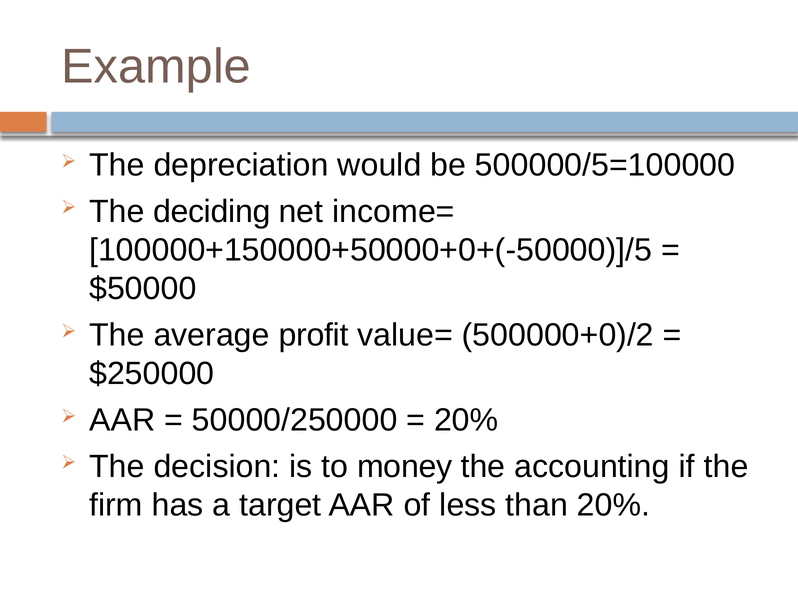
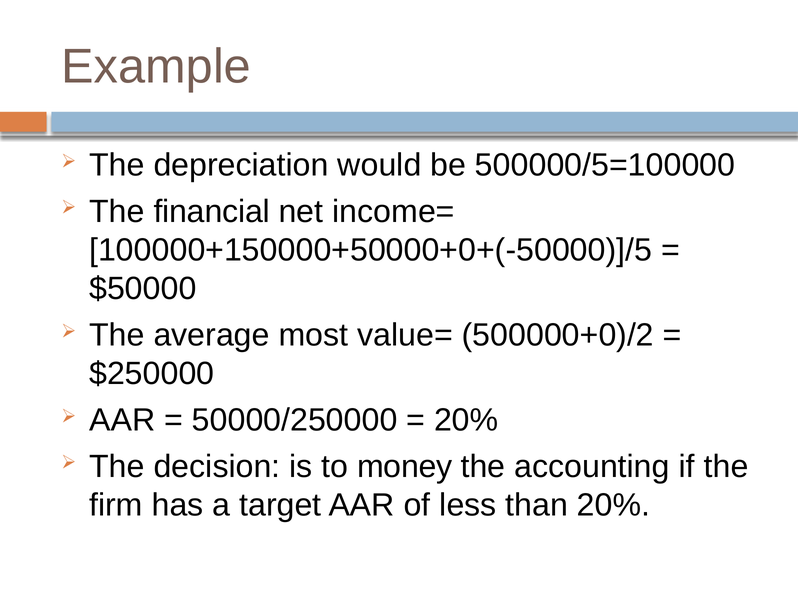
deciding: deciding -> financial
profit: profit -> most
